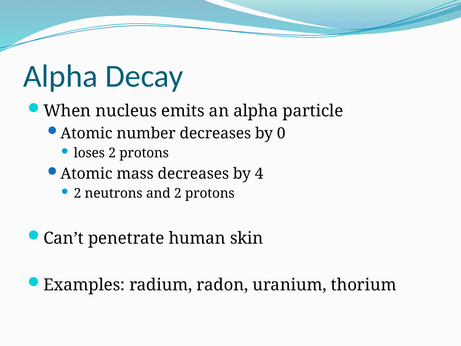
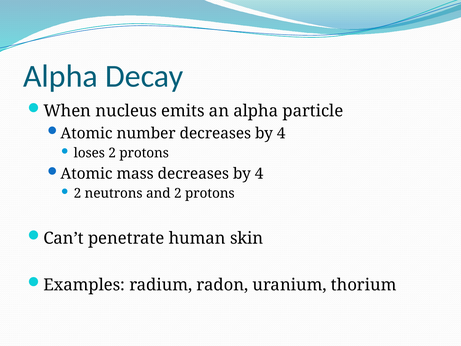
number decreases by 0: 0 -> 4
